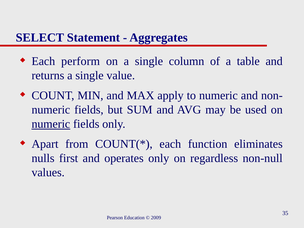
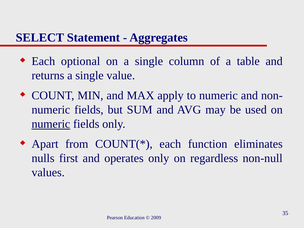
perform: perform -> optional
